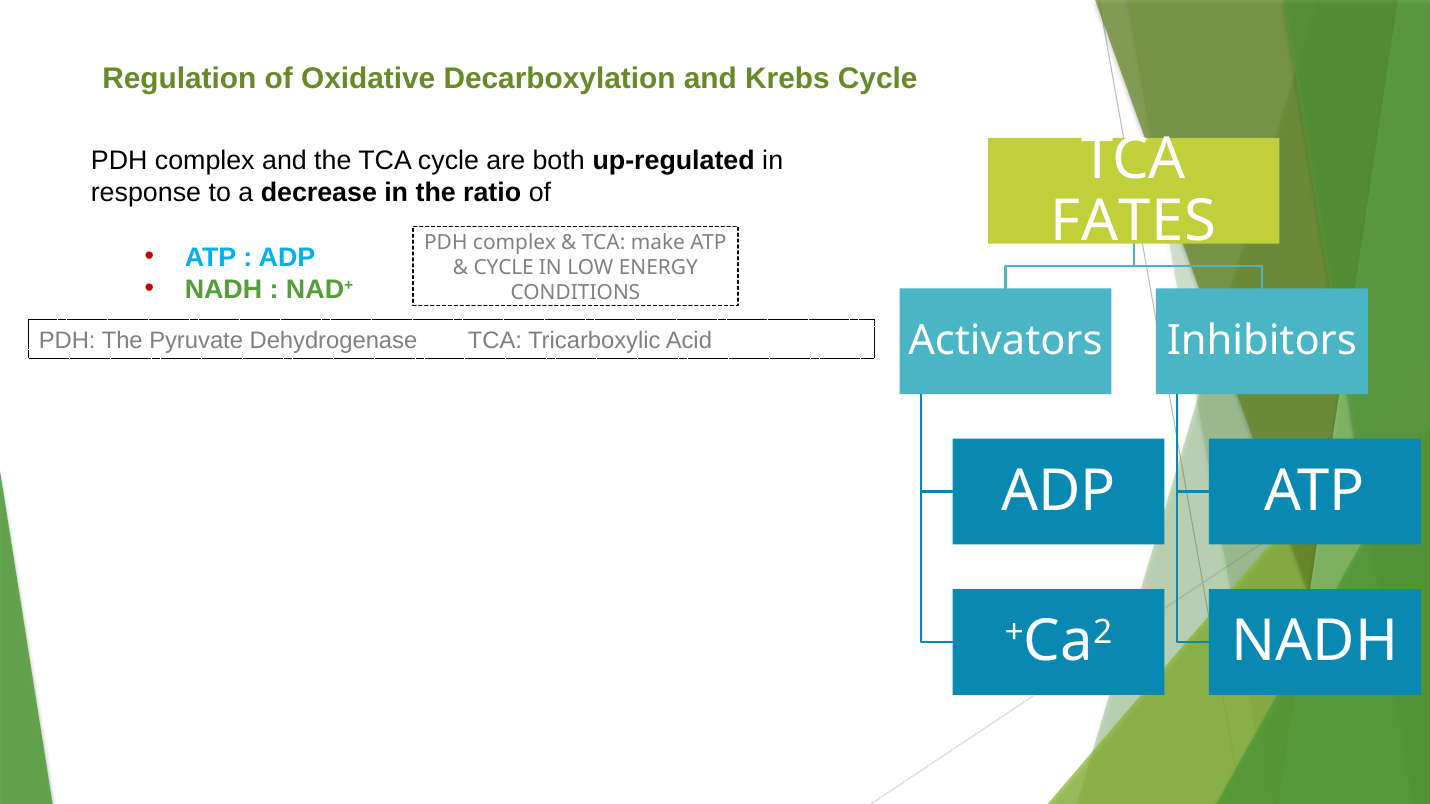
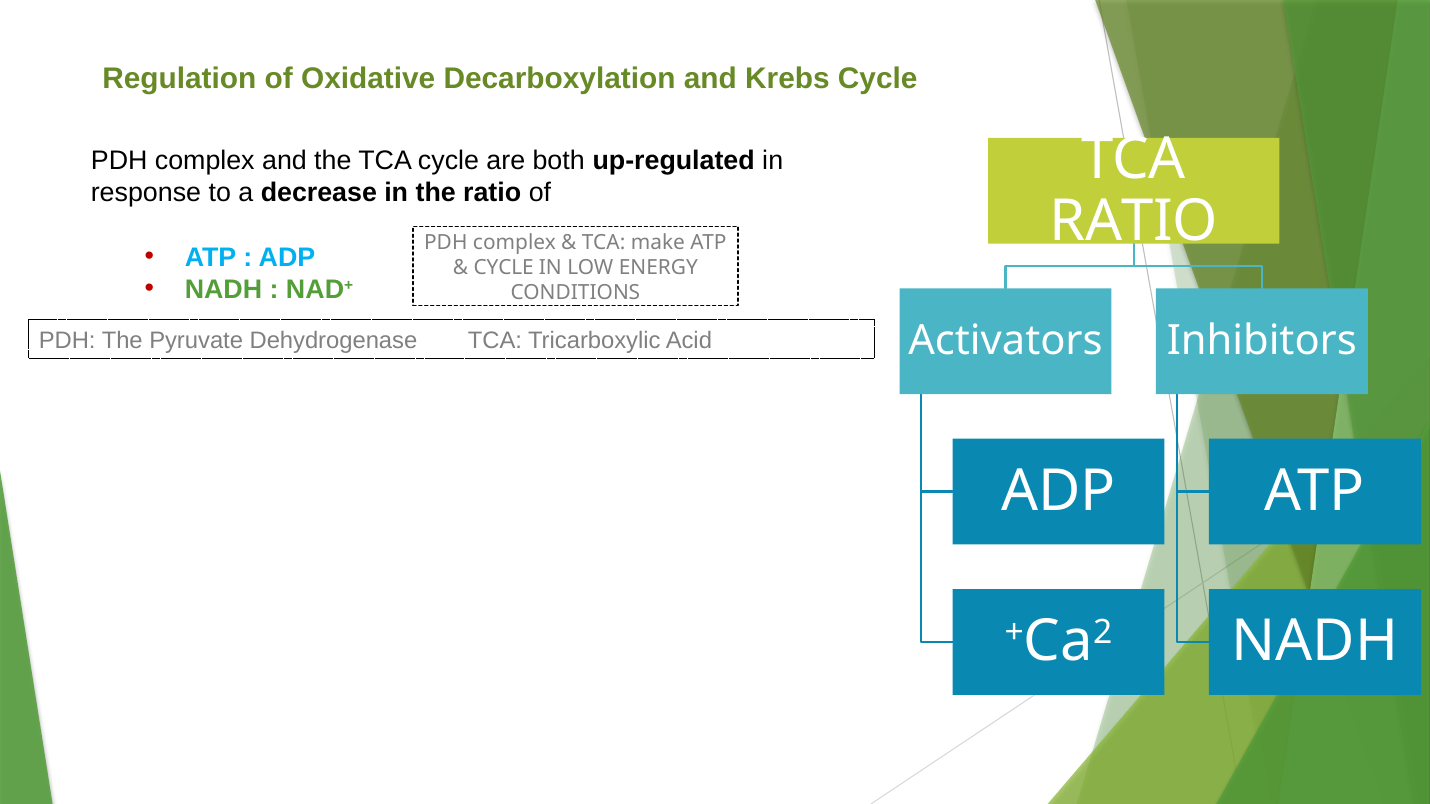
FATES at (1133, 222): FATES -> RATIO
